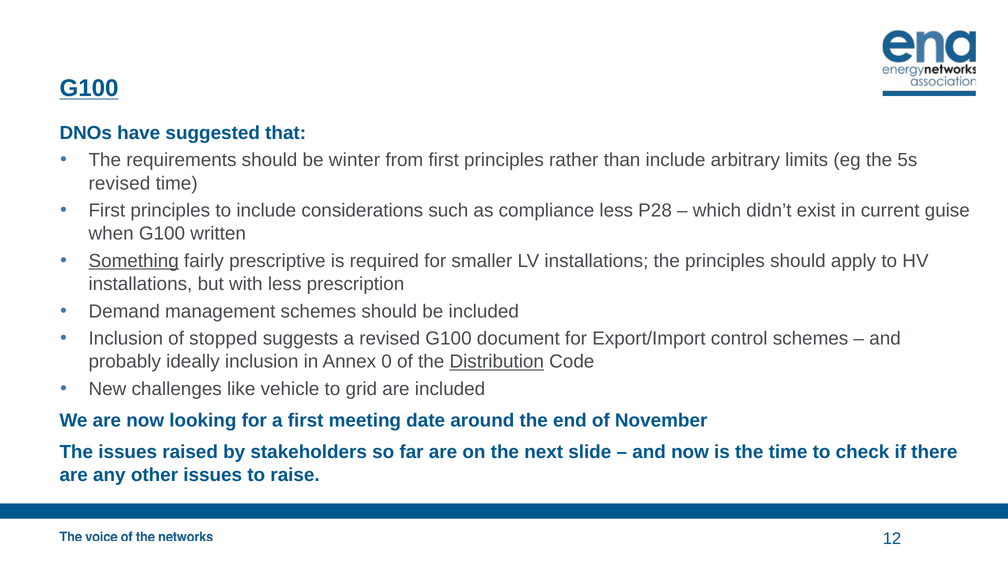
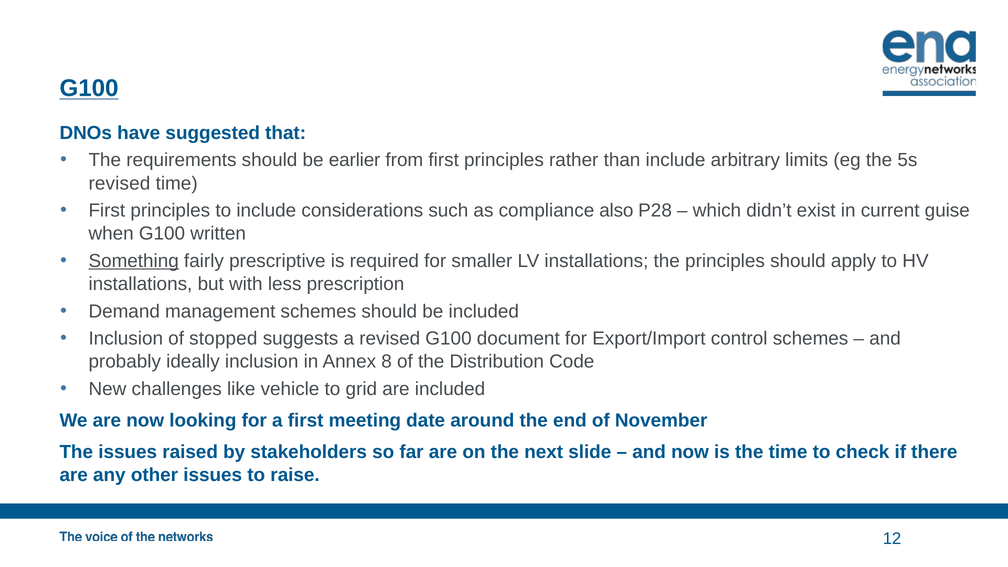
winter: winter -> earlier
compliance less: less -> also
0: 0 -> 8
Distribution underline: present -> none
